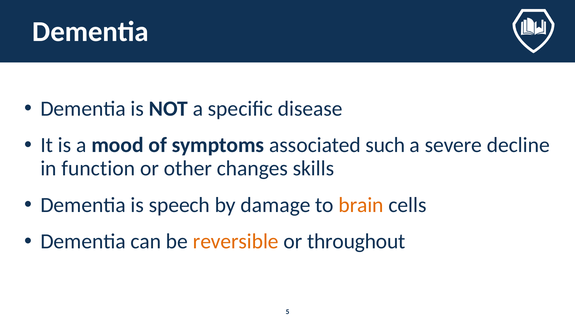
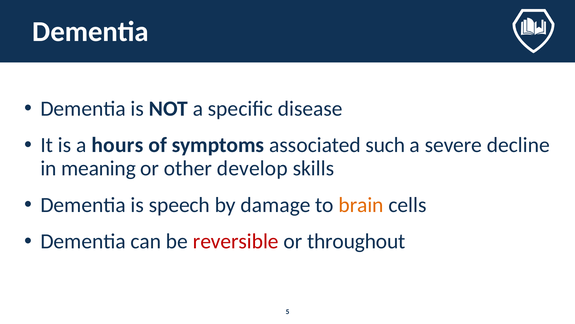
mood: mood -> hours
function: function -> meaning
changes: changes -> develop
reversible colour: orange -> red
